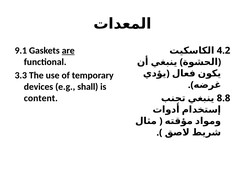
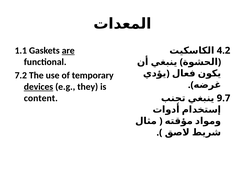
9.1: 9.1 -> 1.1
3.3: 3.3 -> 7.2
devices underline: none -> present
shall: shall -> they
8.8: 8.8 -> 9.7
